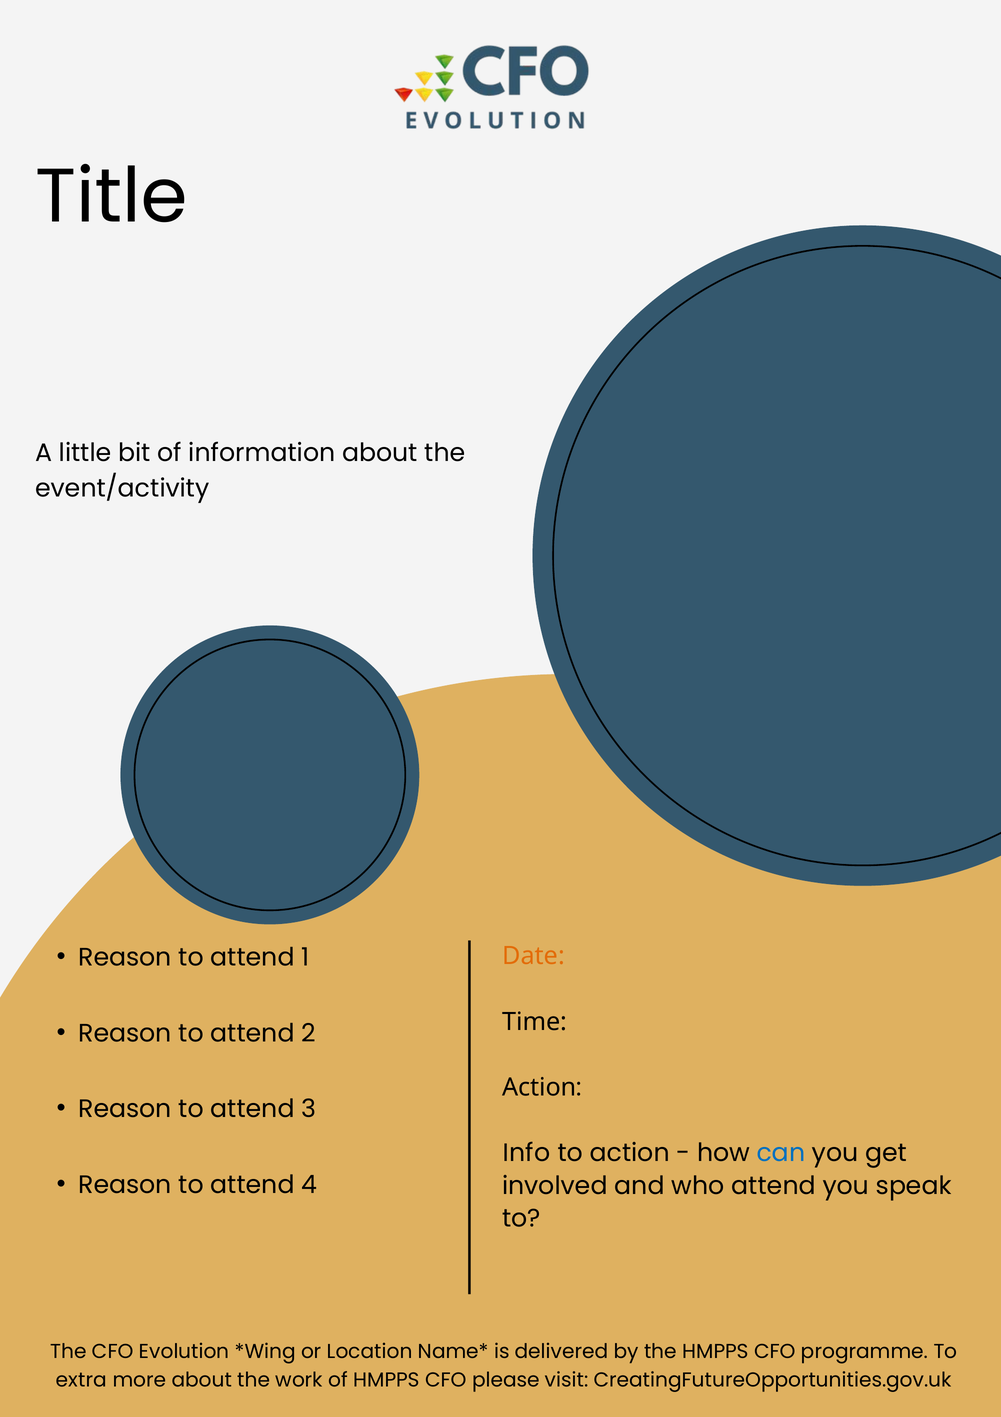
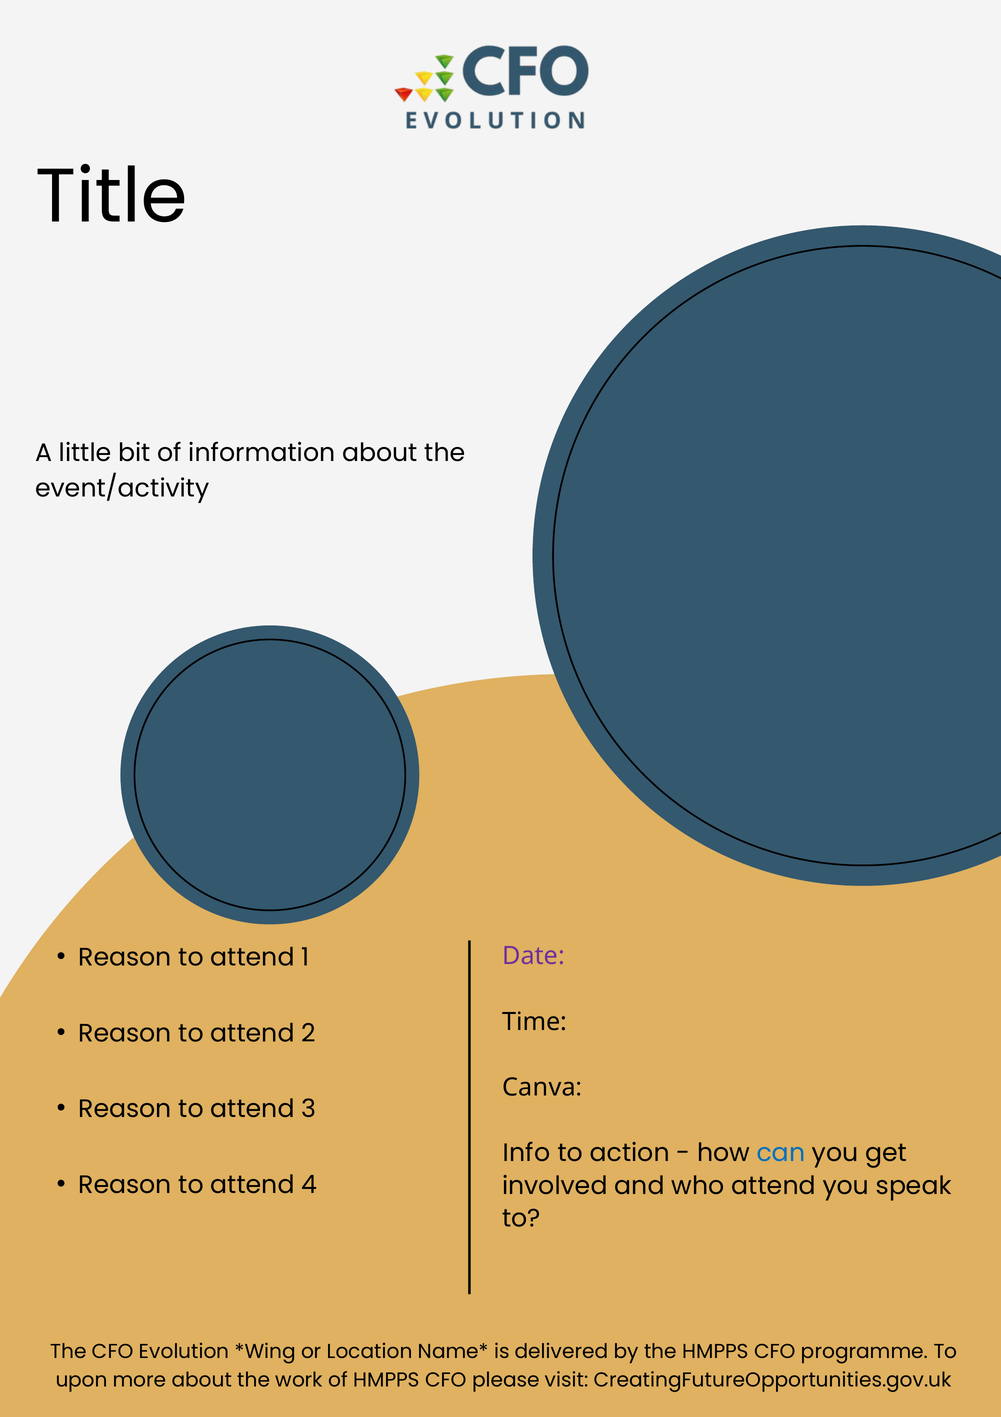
Date colour: orange -> purple
Action at (539, 1087): Action -> Canva
extra: extra -> upon
